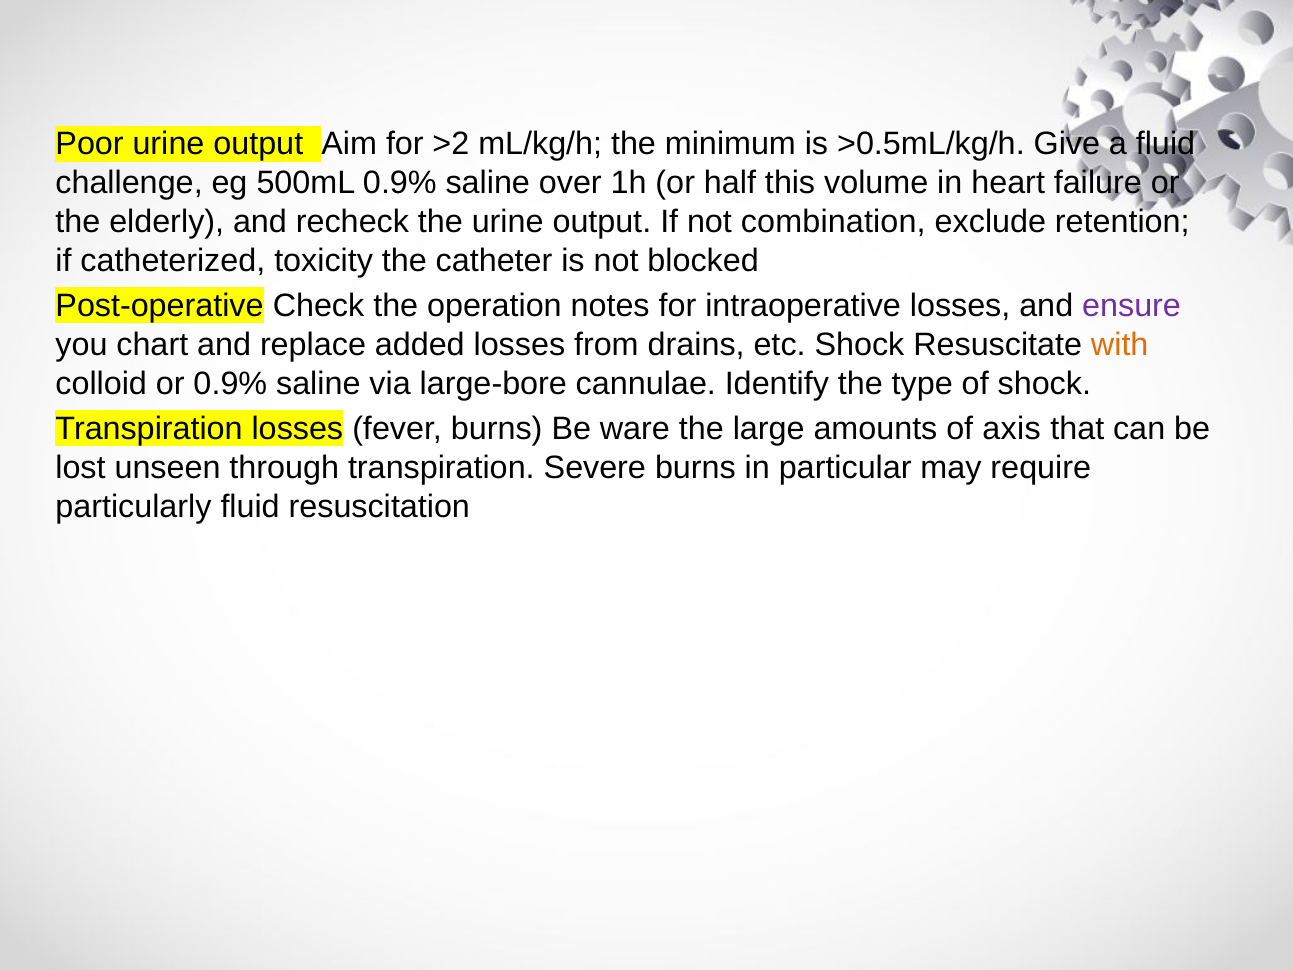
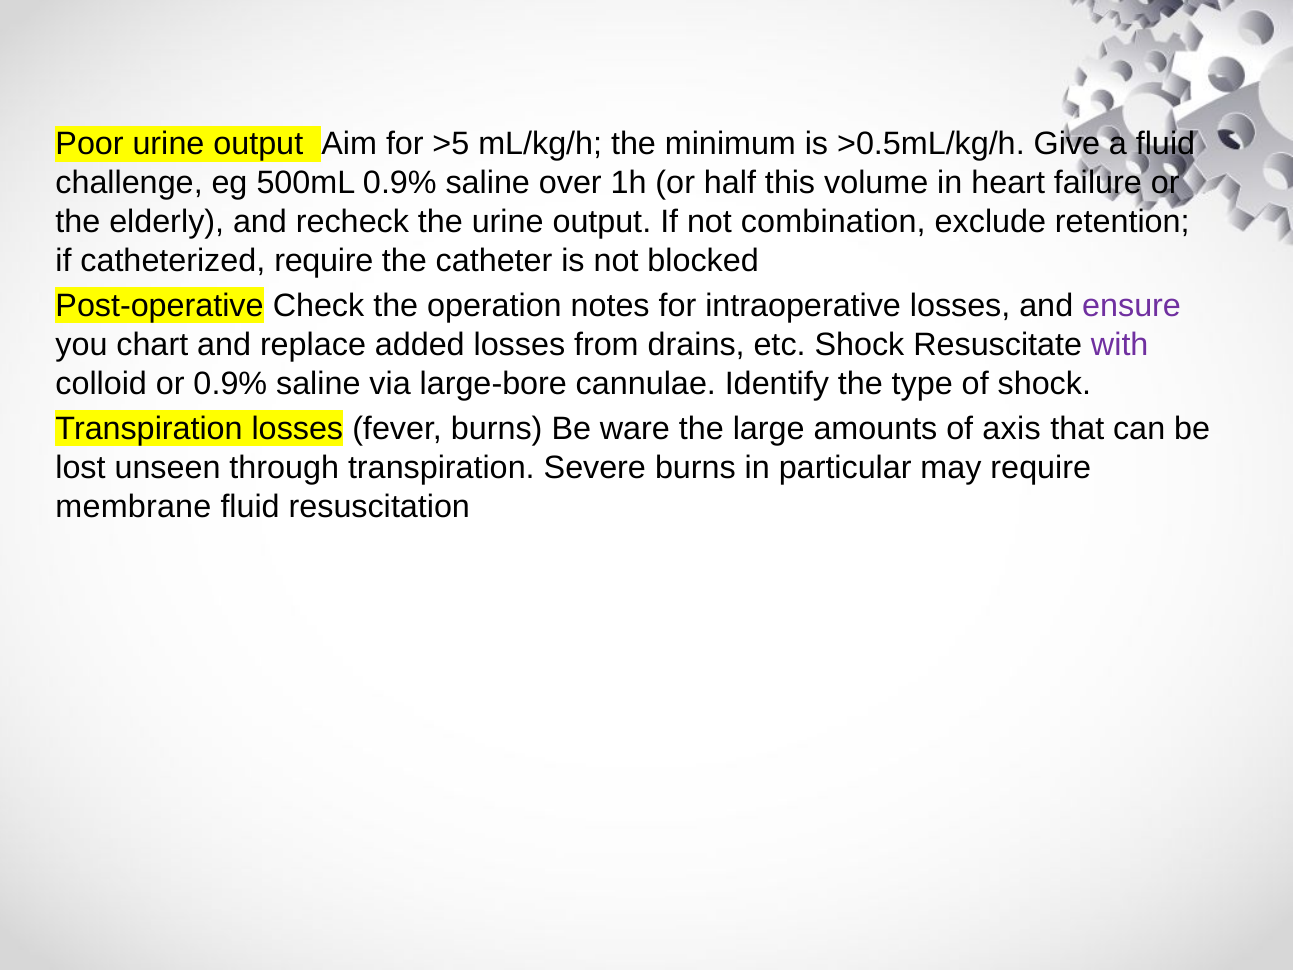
>2: >2 -> >5
catheterized toxicity: toxicity -> require
with colour: orange -> purple
particularly: particularly -> membrane
